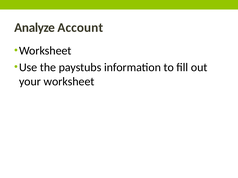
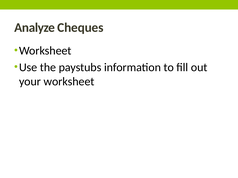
Account: Account -> Cheques
